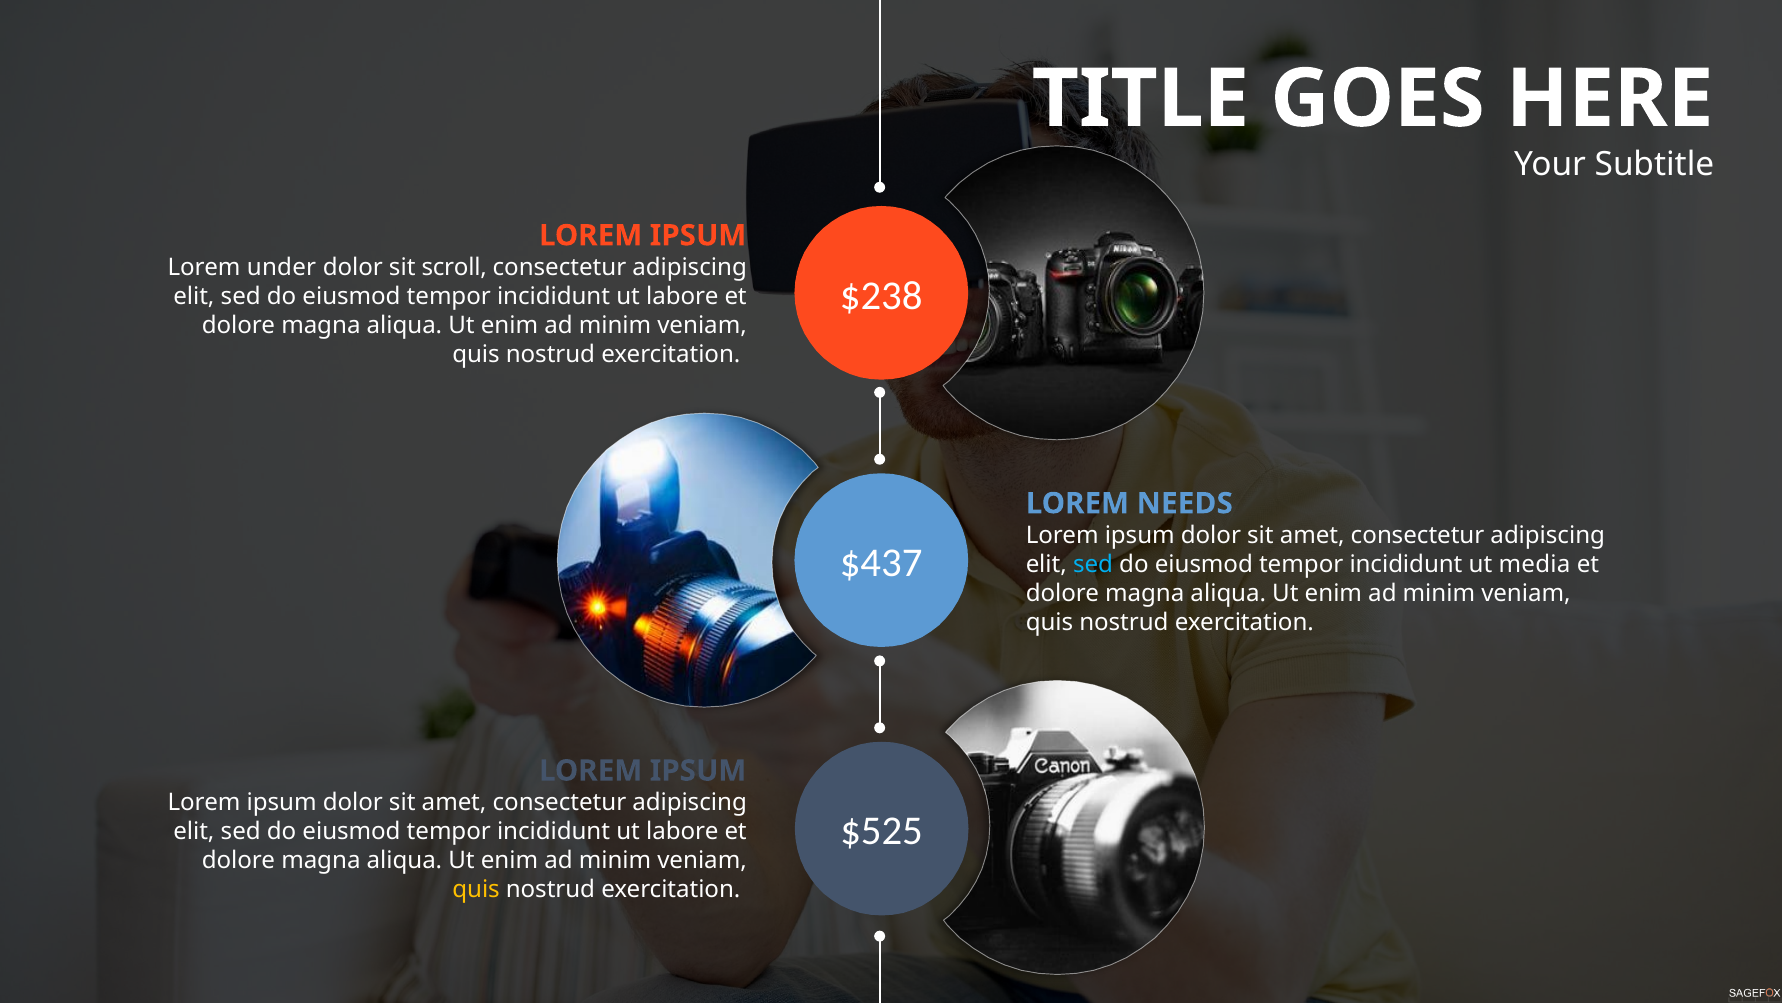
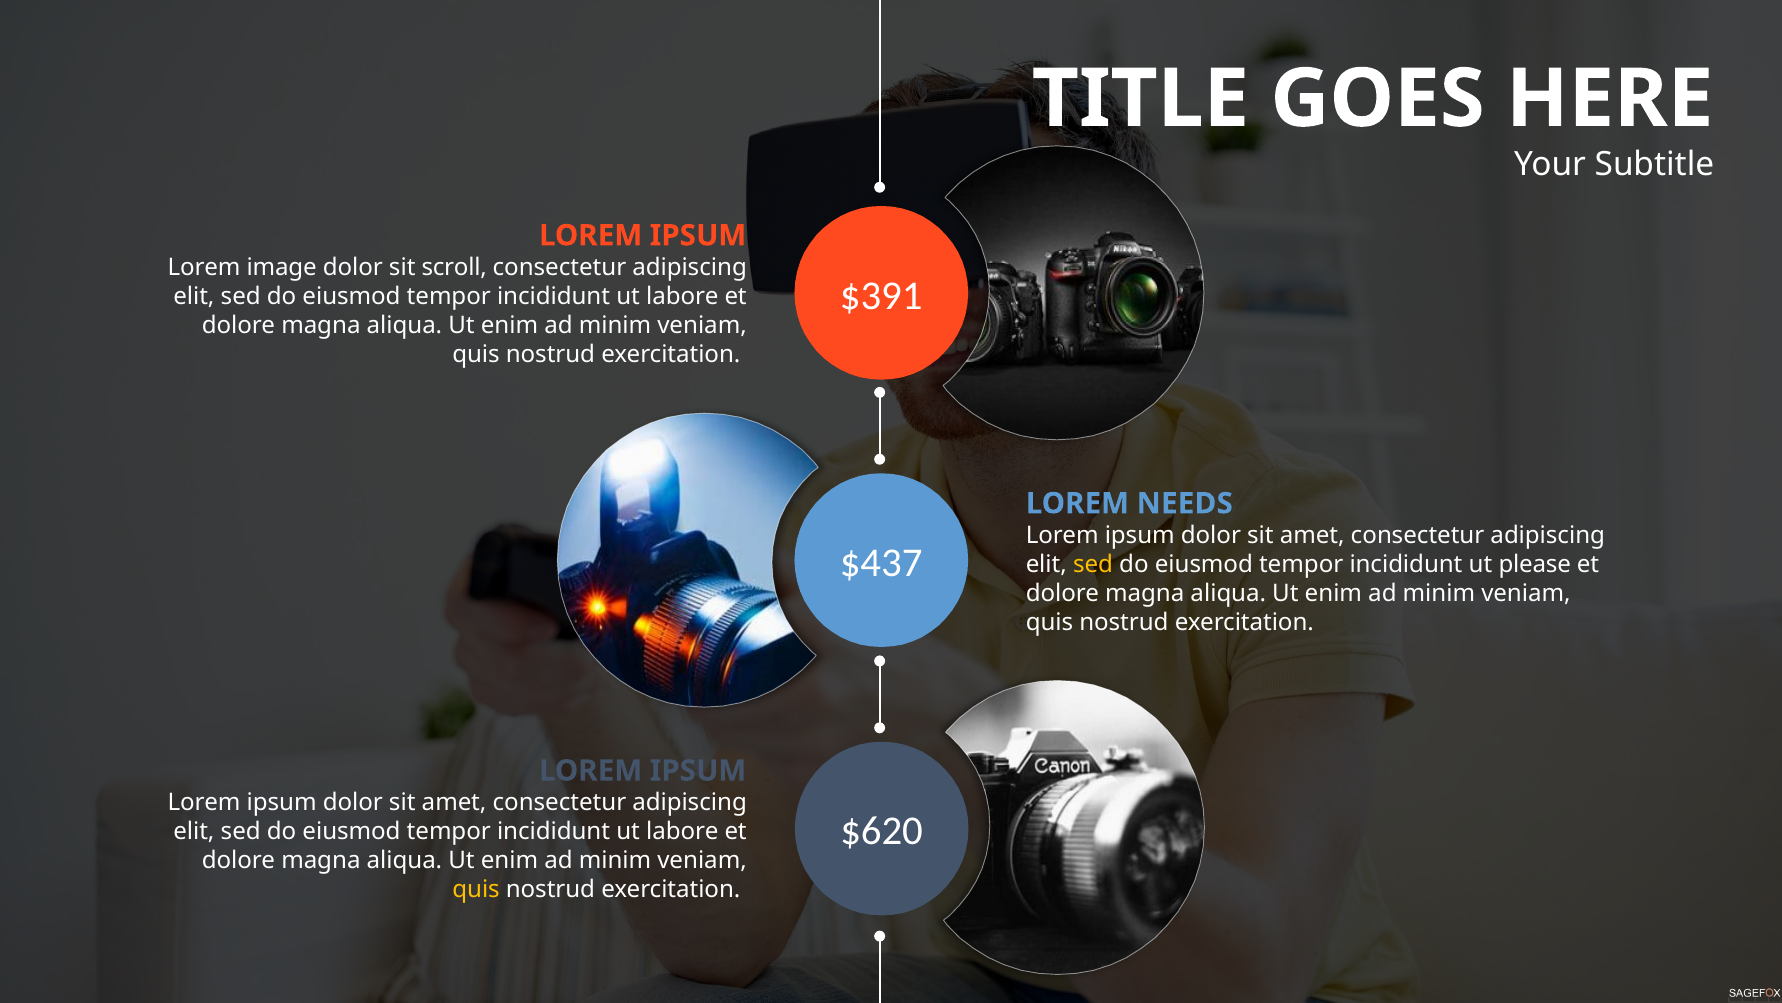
under: under -> image
$238: $238 -> $391
sed at (1093, 564) colour: light blue -> yellow
media: media -> please
$525: $525 -> $620
